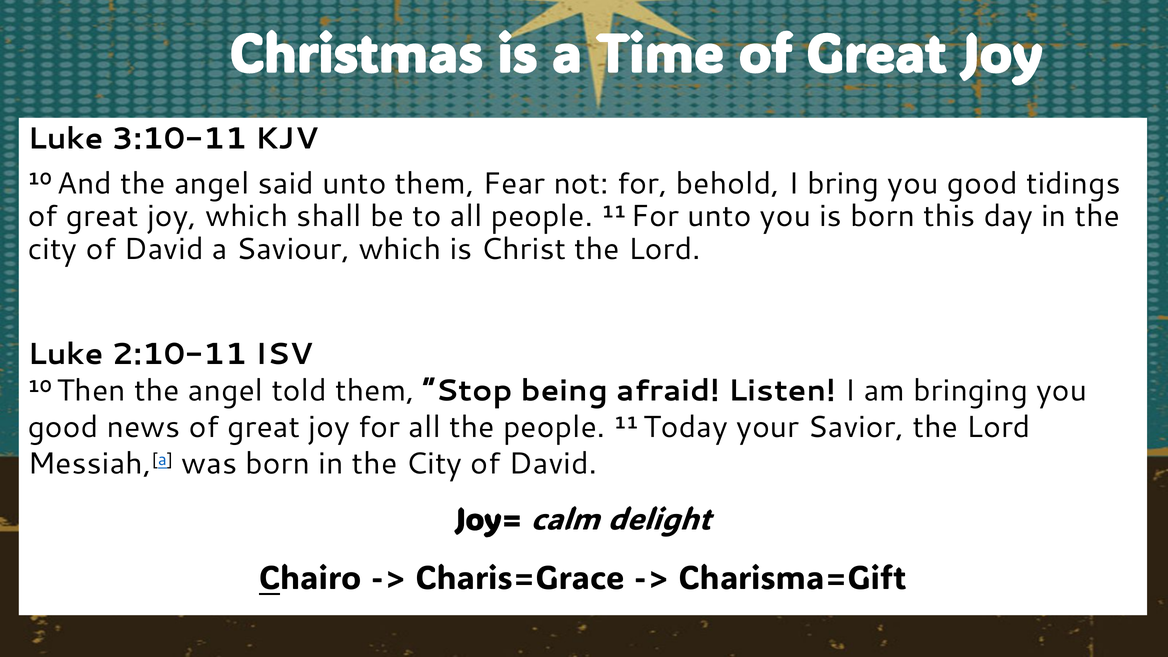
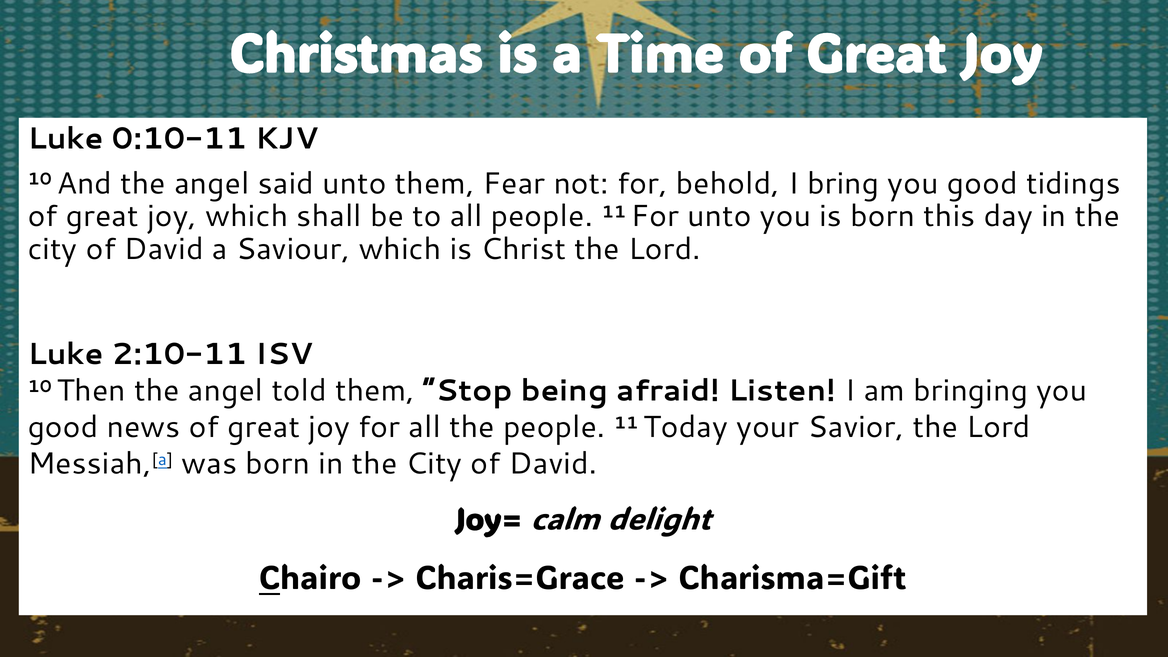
3:10-11: 3:10-11 -> 0:10-11
